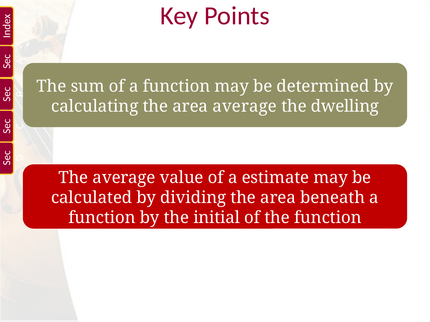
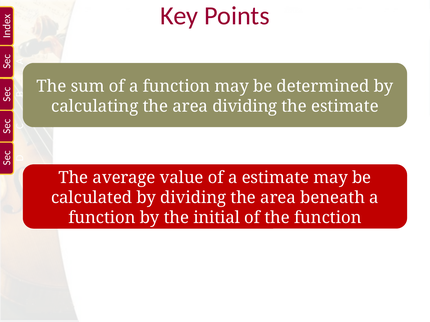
area average: average -> dividing
the dwelling: dwelling -> estimate
